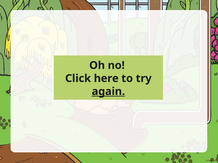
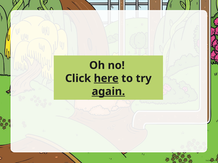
here underline: none -> present
